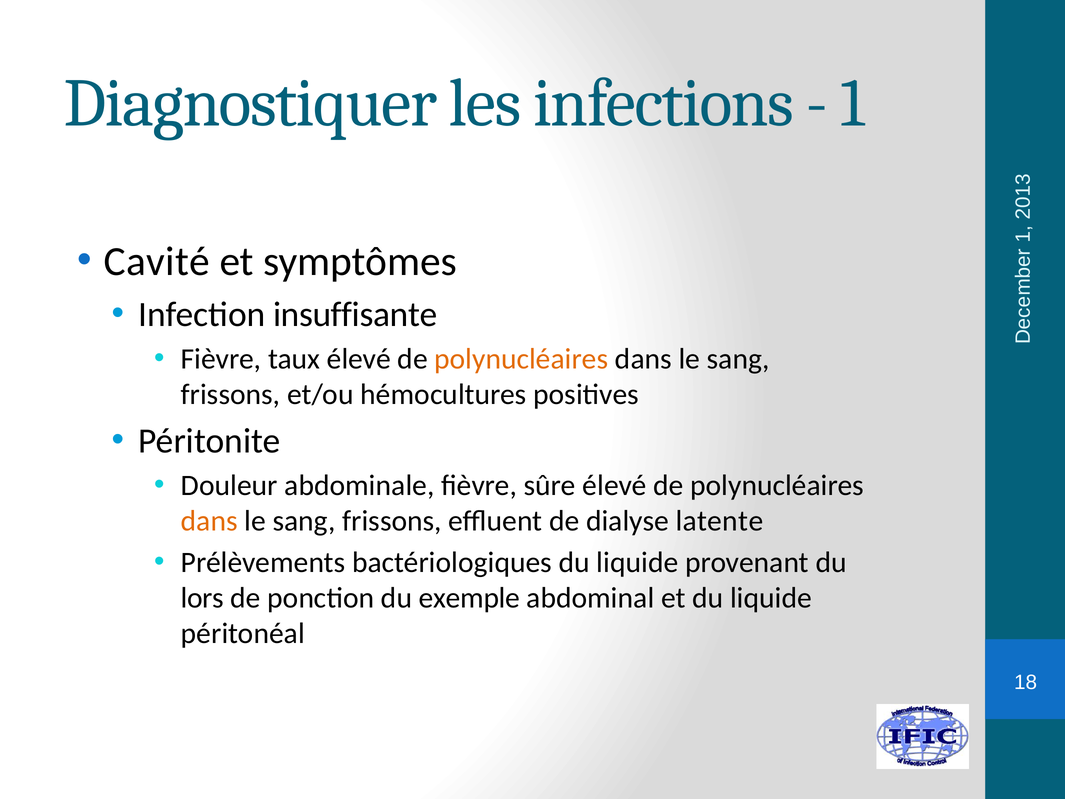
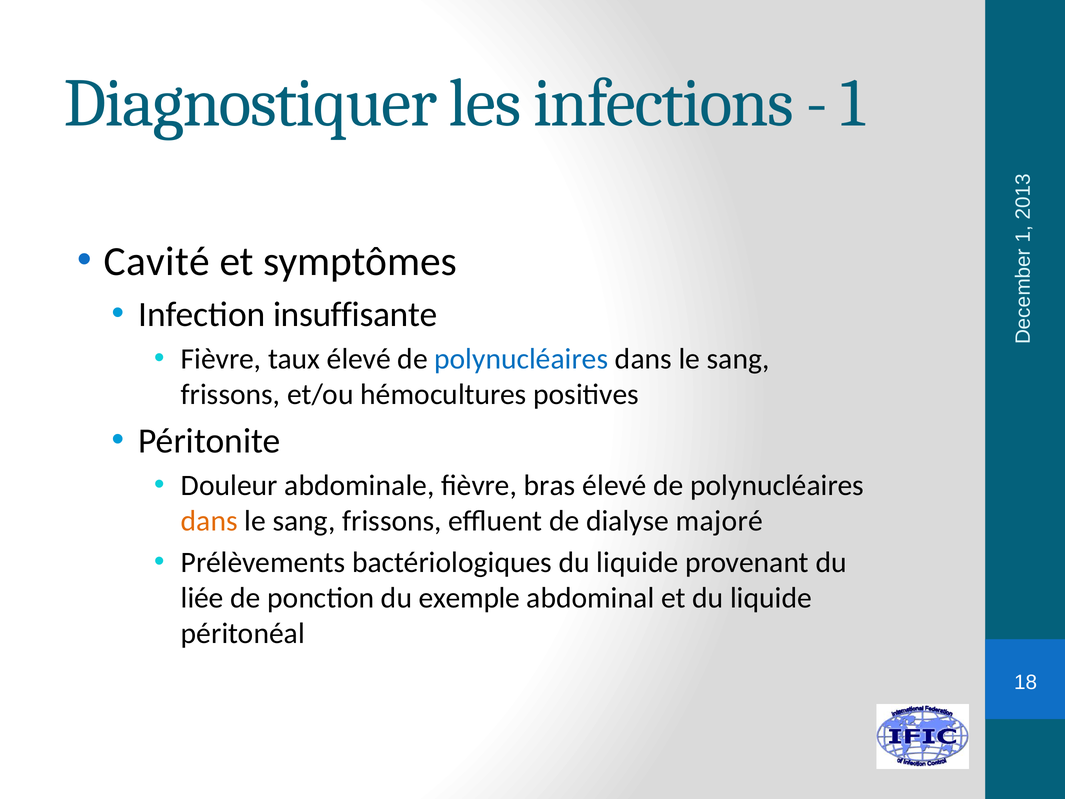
polynucléaires at (521, 359) colour: orange -> blue
sûre: sûre -> bras
latente: latente -> majoré
lors: lors -> liée
